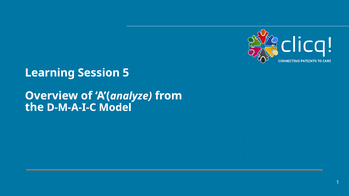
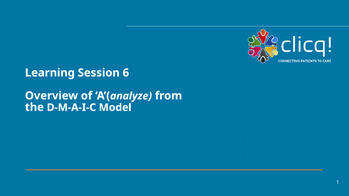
5: 5 -> 6
